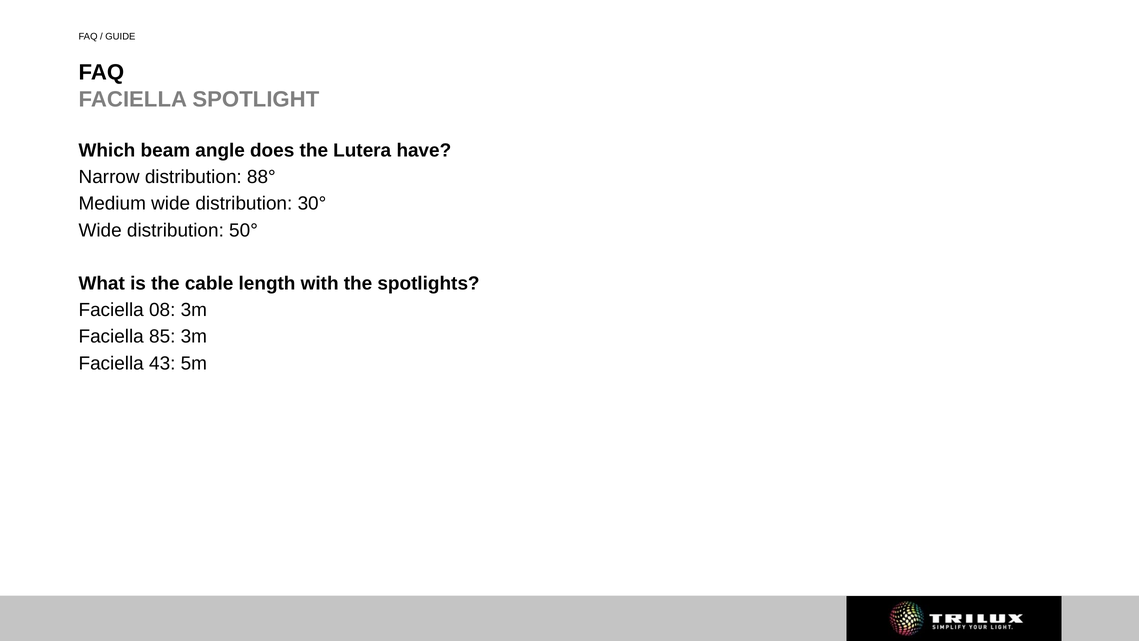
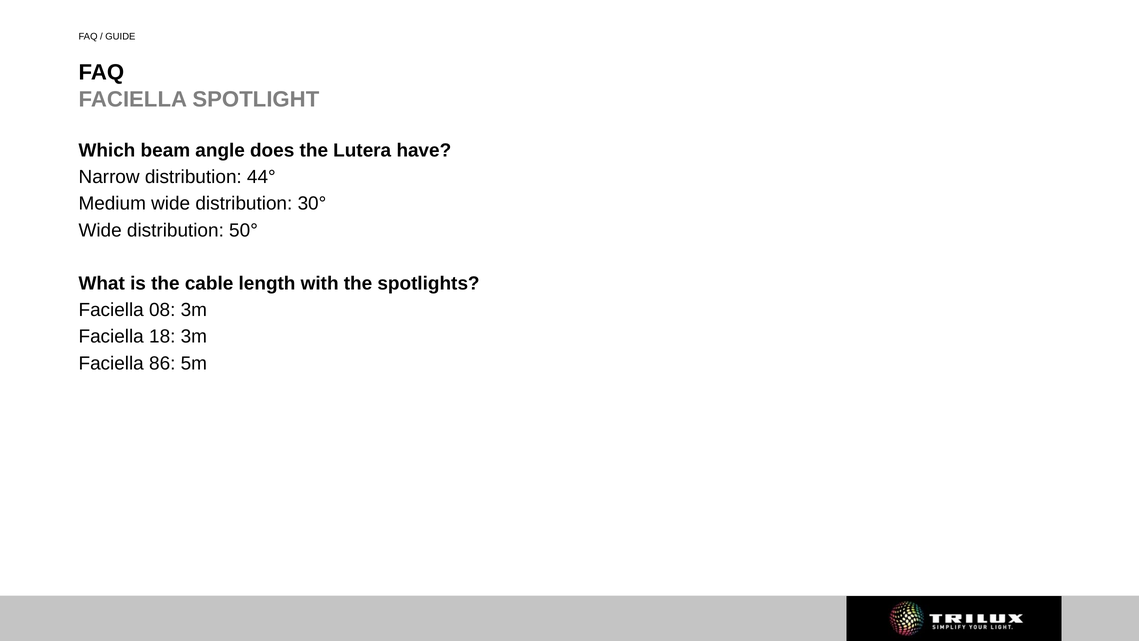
88°: 88° -> 44°
85: 85 -> 18
43: 43 -> 86
